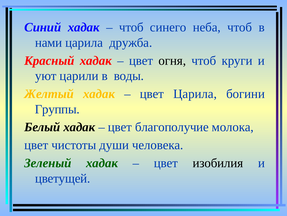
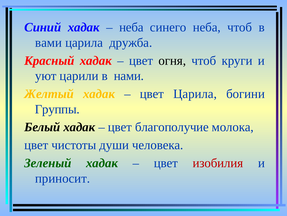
чтоб at (131, 27): чтоб -> неба
нами: нами -> вами
воды: воды -> нами
изобилия colour: black -> red
цветущей: цветущей -> приносит
